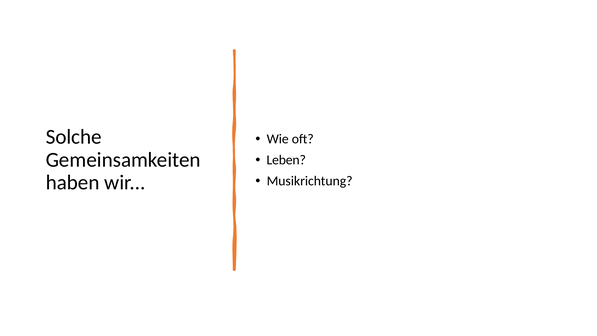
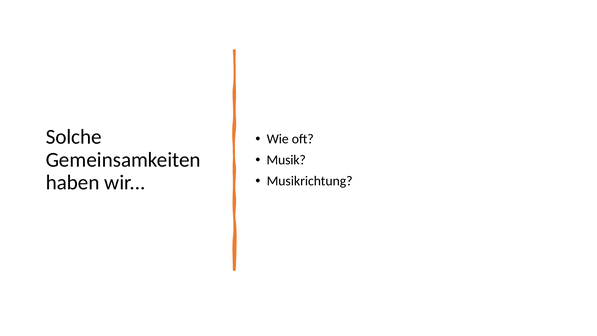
Leben: Leben -> Musik
